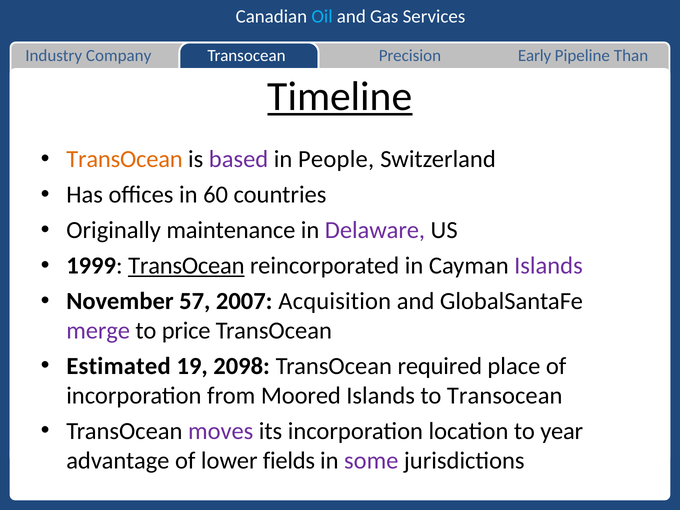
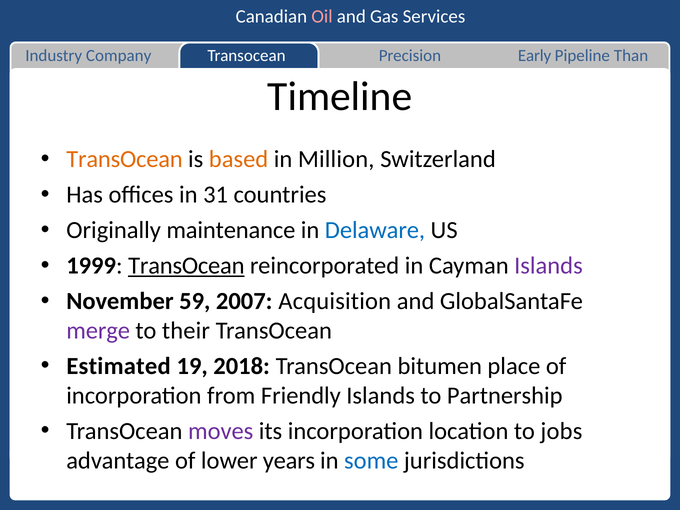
Oil colour: light blue -> pink
Timeline underline: present -> none
based colour: purple -> orange
People: People -> Million
60: 60 -> 31
Delaware colour: purple -> blue
57: 57 -> 59
price: price -> their
2098: 2098 -> 2018
required: required -> bitumen
Moored: Moored -> Friendly
to Transocean: Transocean -> Partnership
year: year -> jobs
fields: fields -> years
some colour: purple -> blue
